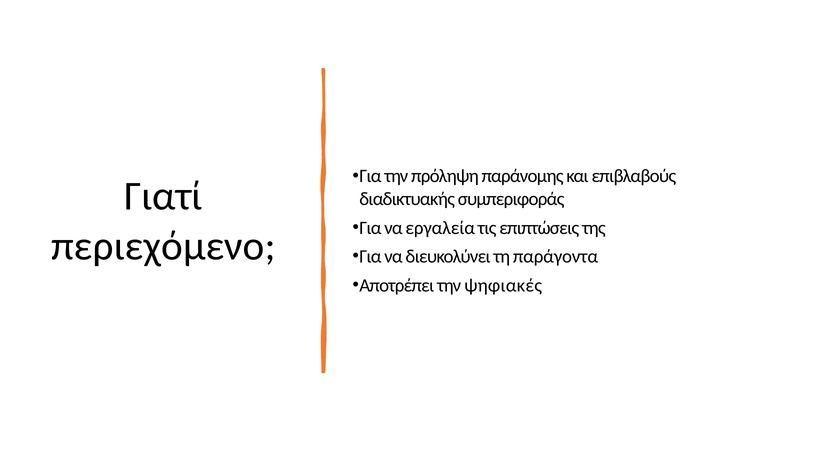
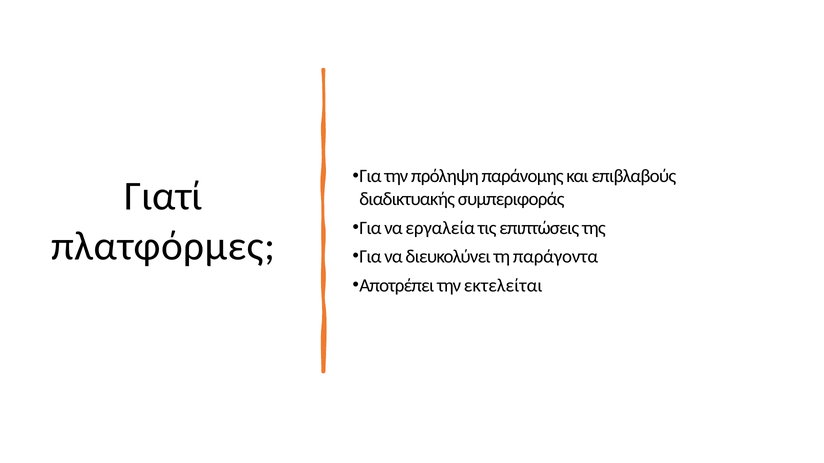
περιεχόμενο: περιεχόμενο -> πλατφόρμες
ψηφιακές: ψηφιακές -> εκτελείται
